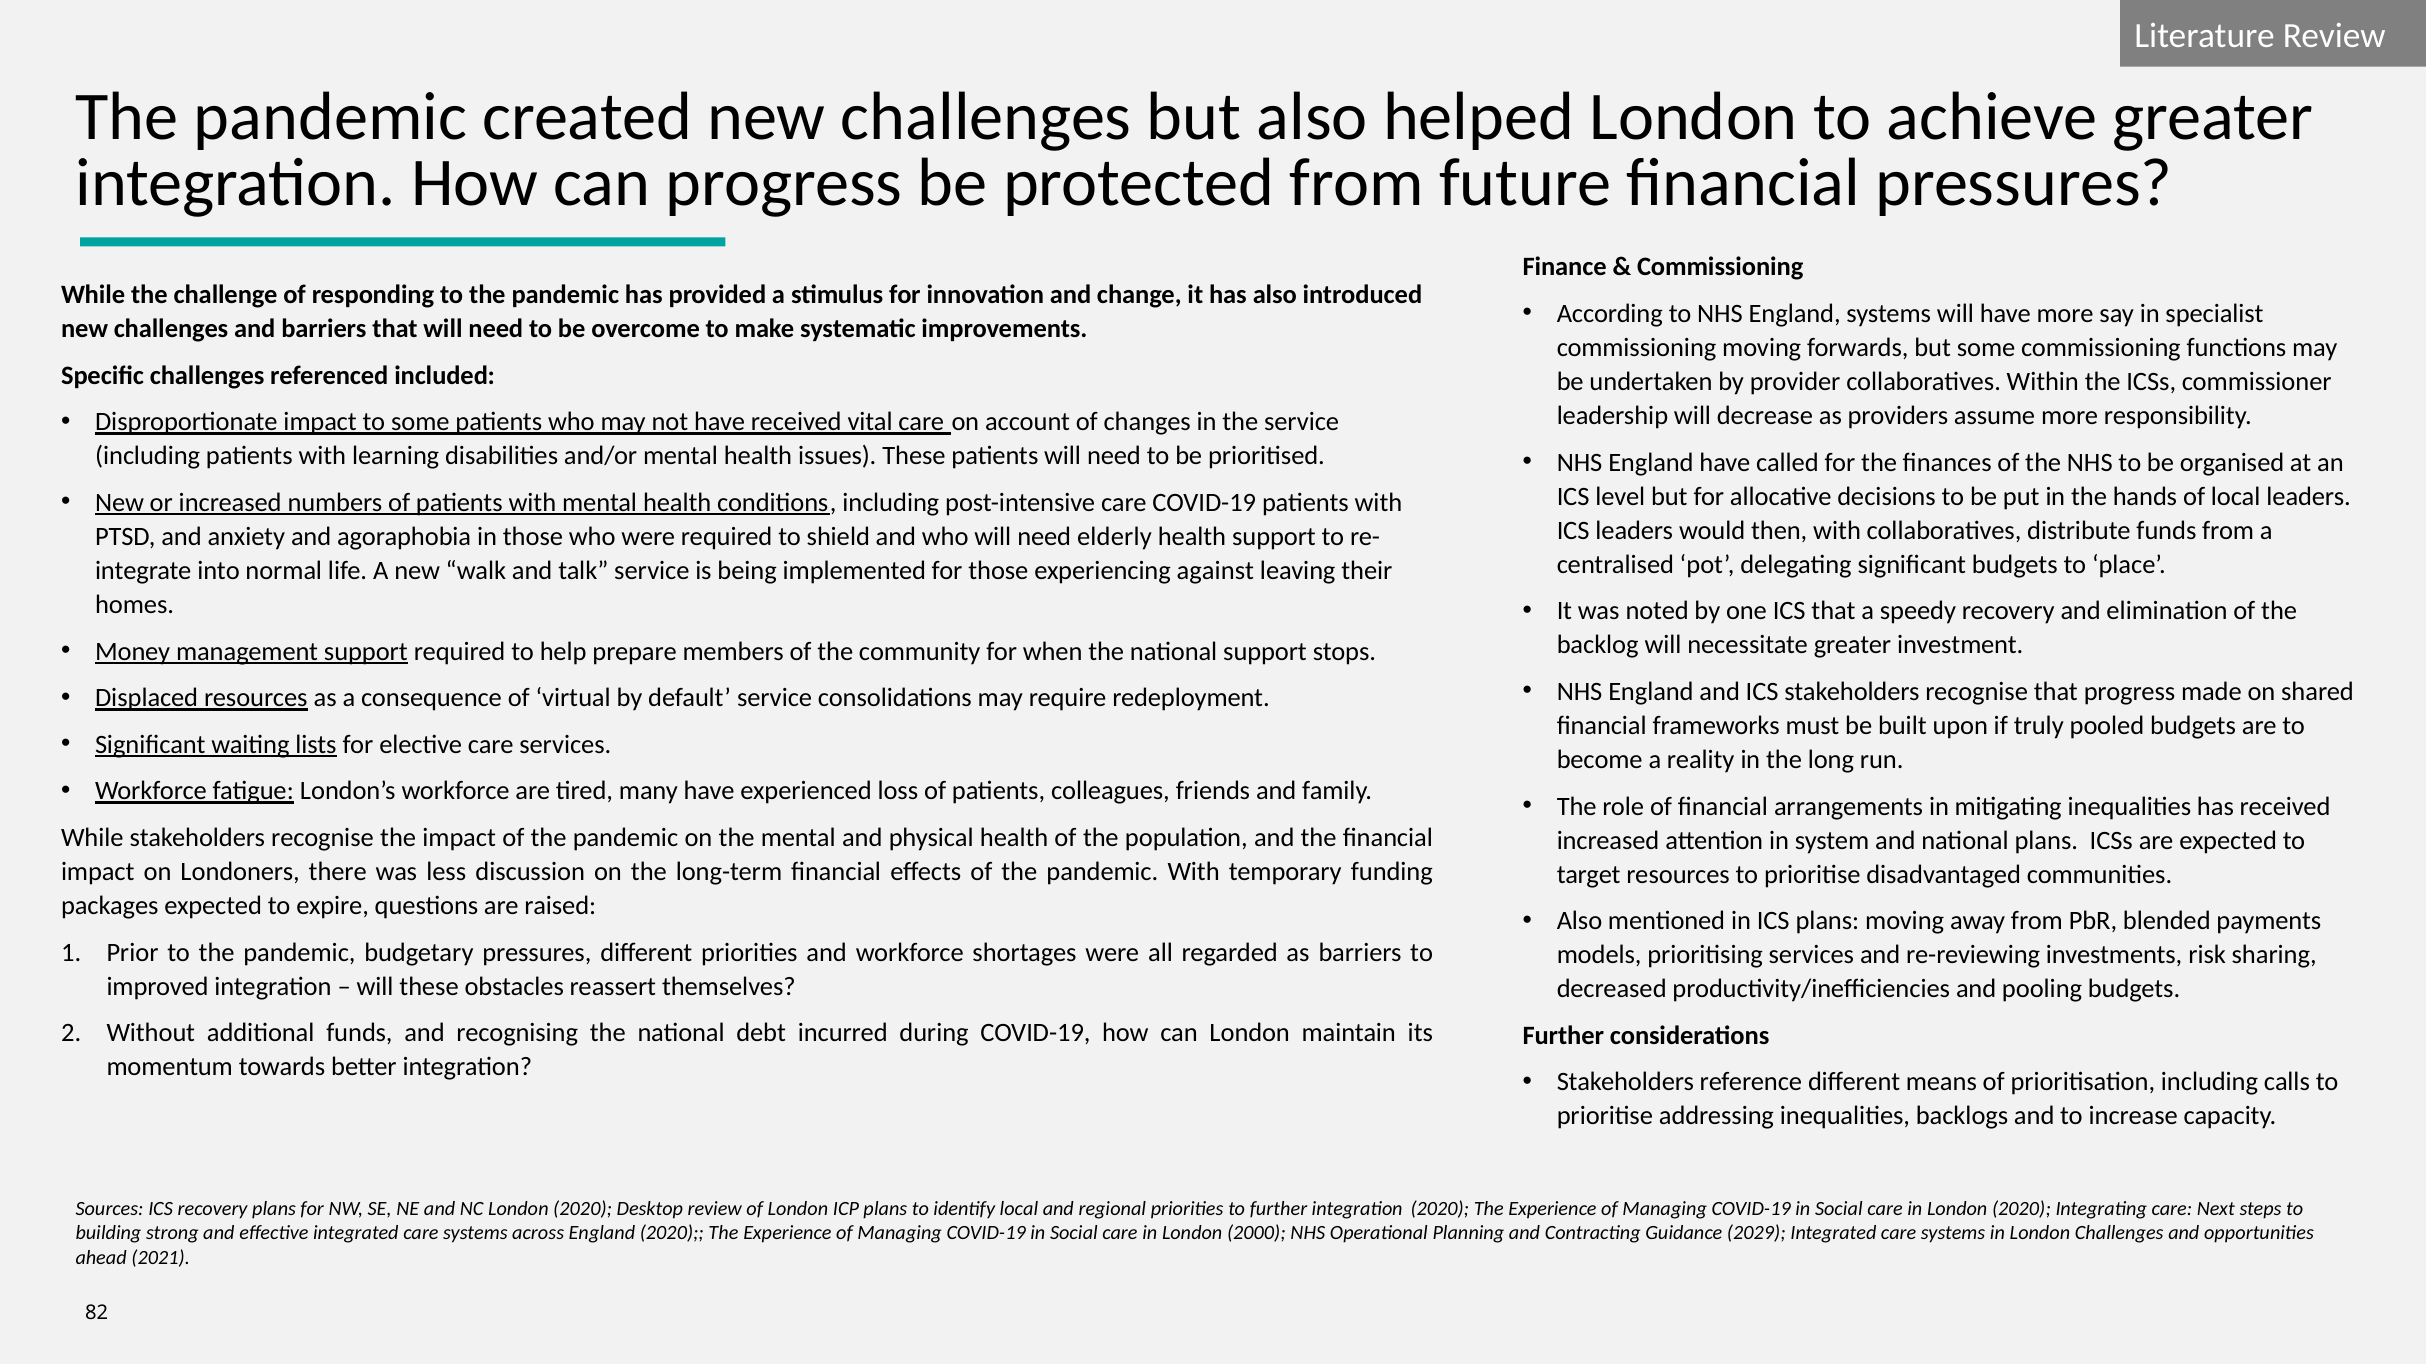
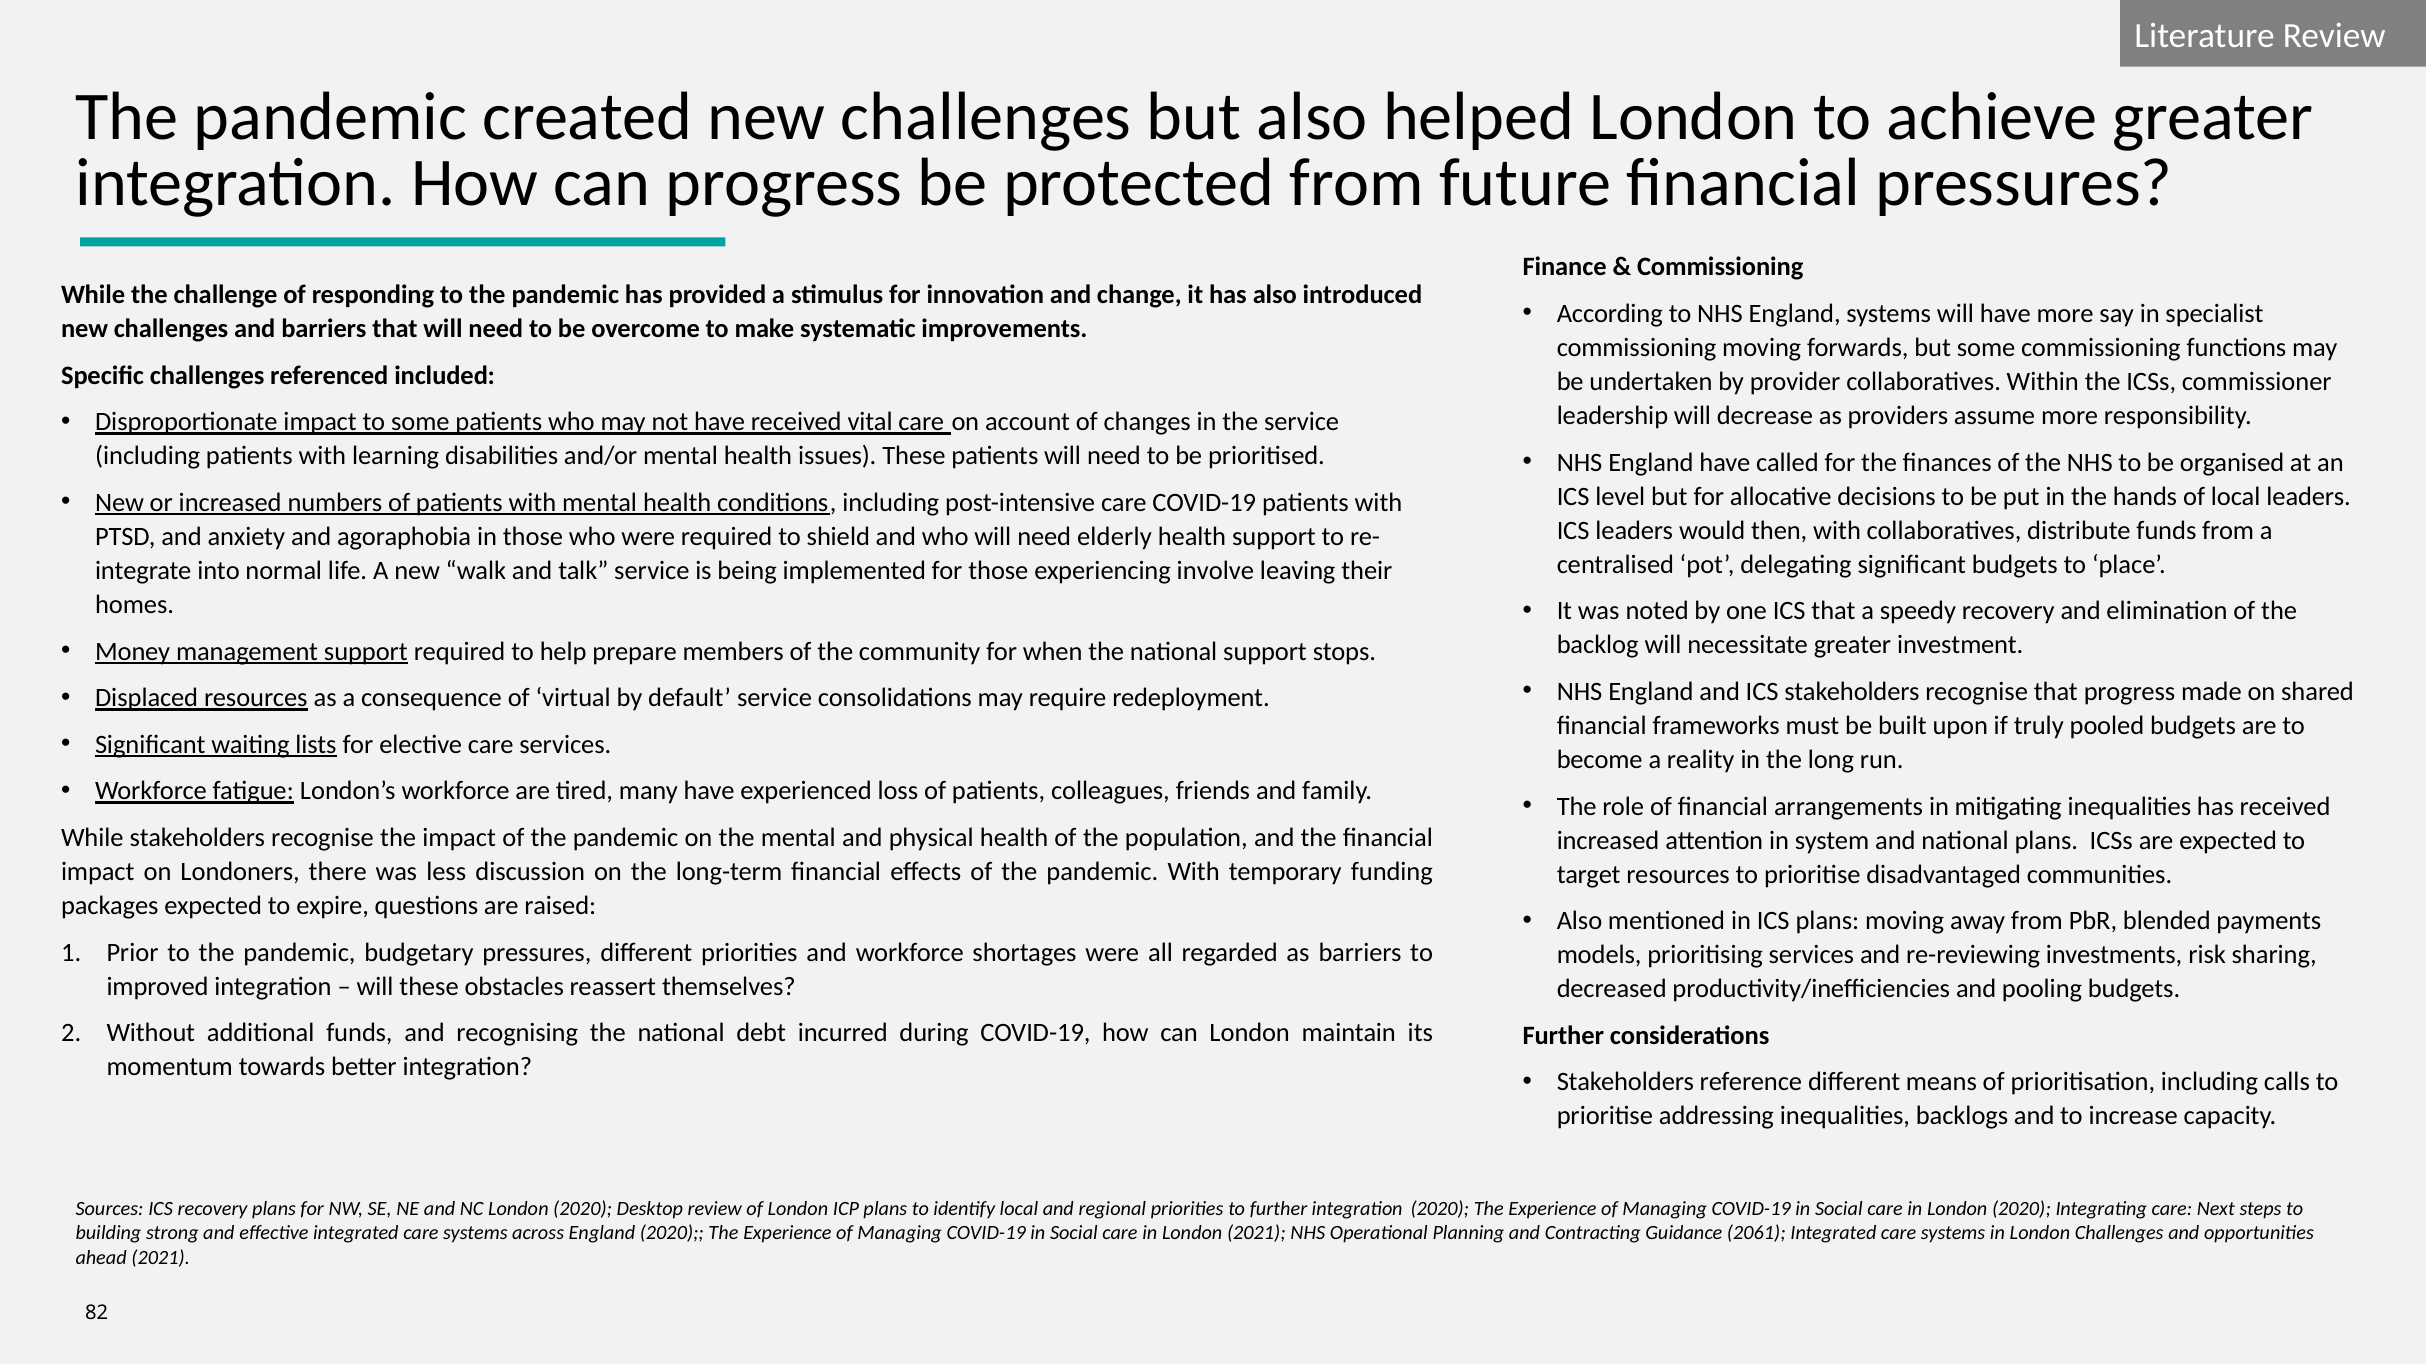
against: against -> involve
London 2000: 2000 -> 2021
2029: 2029 -> 2061
